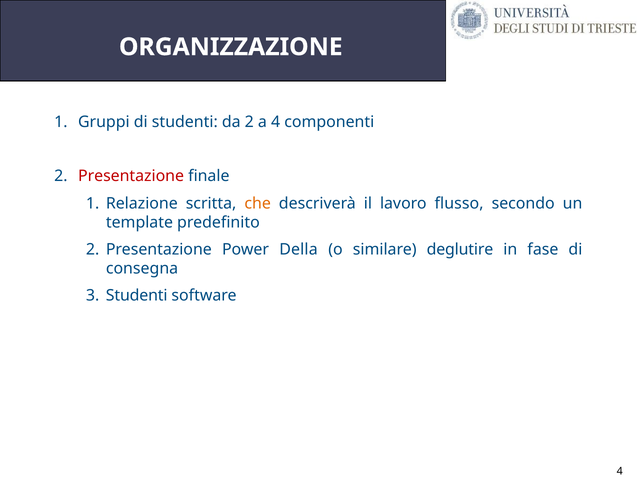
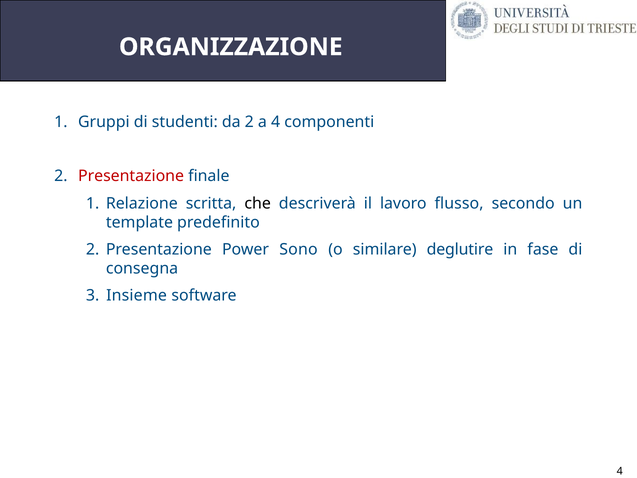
che colour: orange -> black
Della: Della -> Sono
Studenti at (137, 296): Studenti -> Insieme
